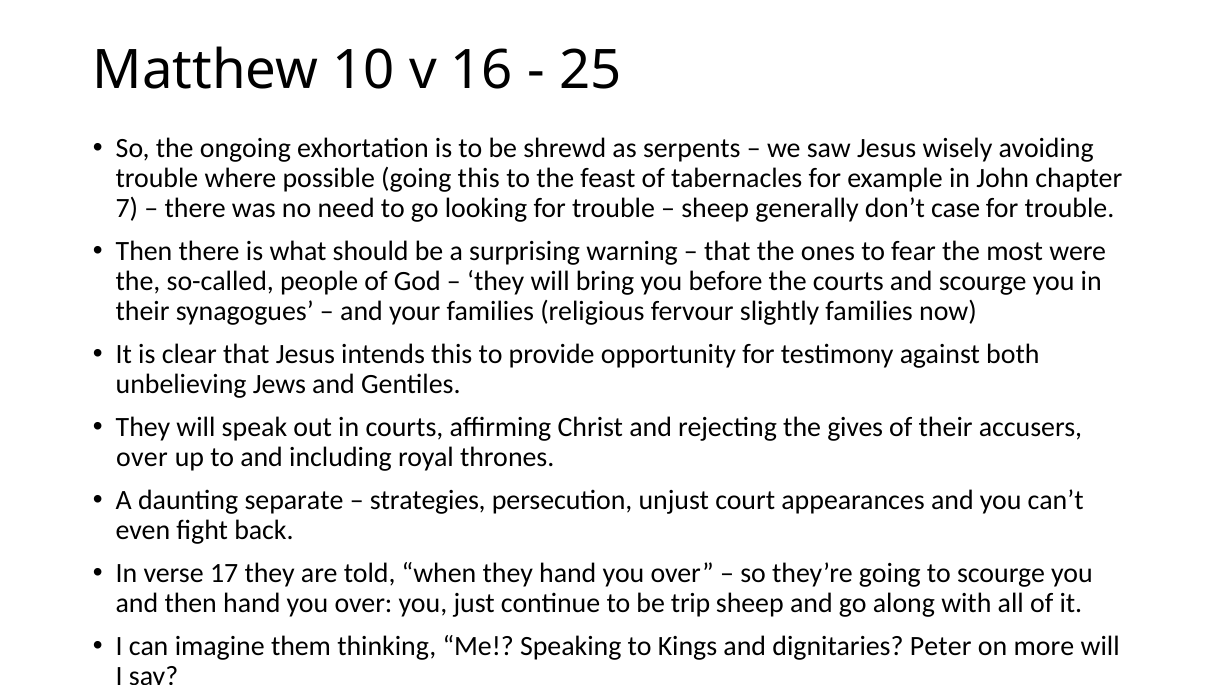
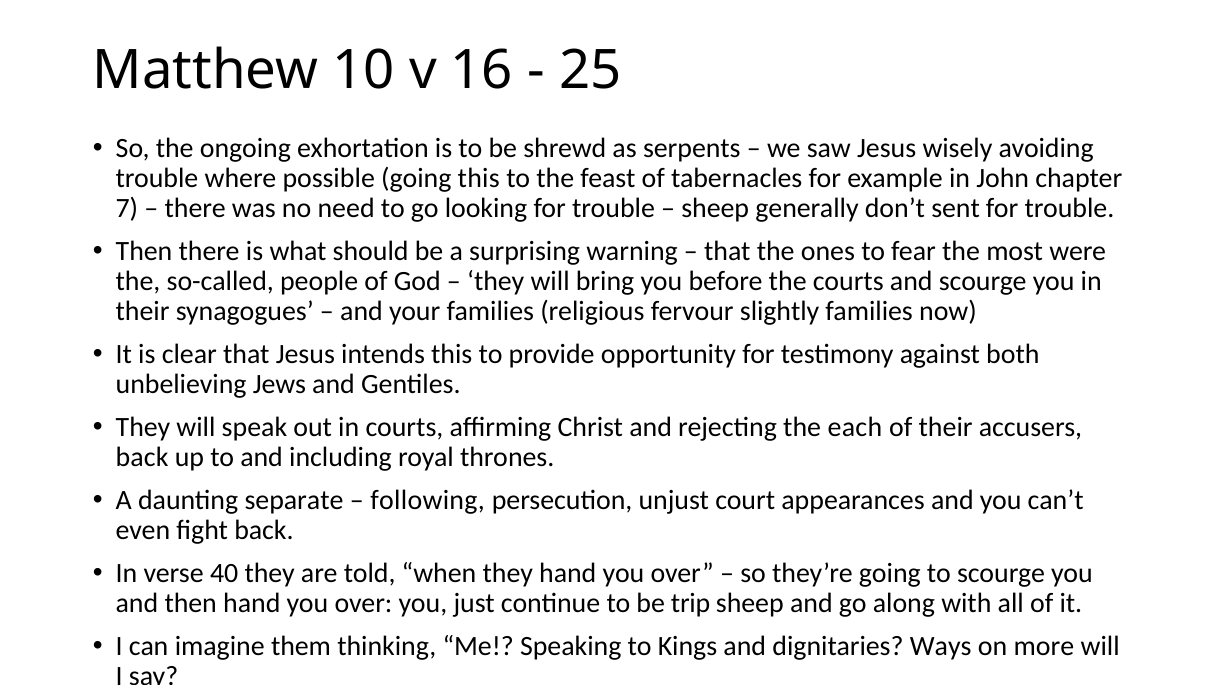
case: case -> sent
gives: gives -> each
over at (142, 458): over -> back
strategies: strategies -> following
17: 17 -> 40
Peter: Peter -> Ways
